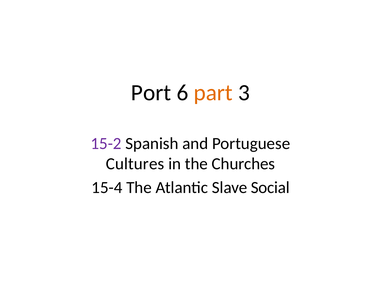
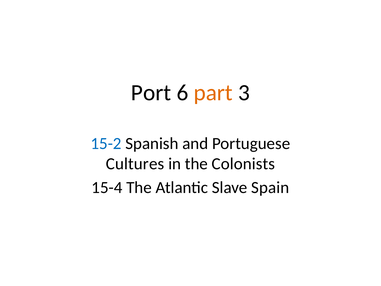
15-2 colour: purple -> blue
Churches: Churches -> Colonists
Social: Social -> Spain
